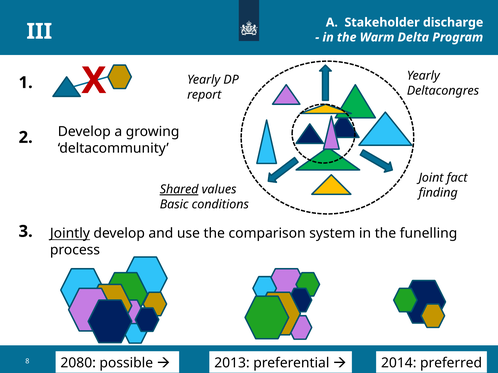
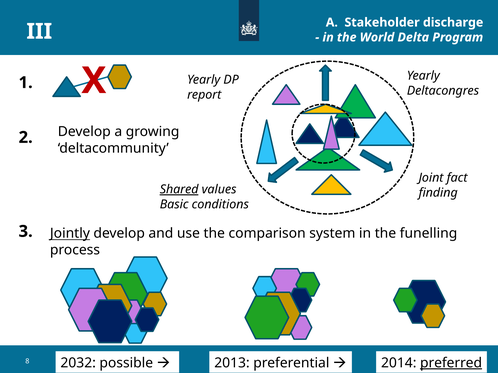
Warm: Warm -> World
2080: 2080 -> 2032
preferred underline: none -> present
